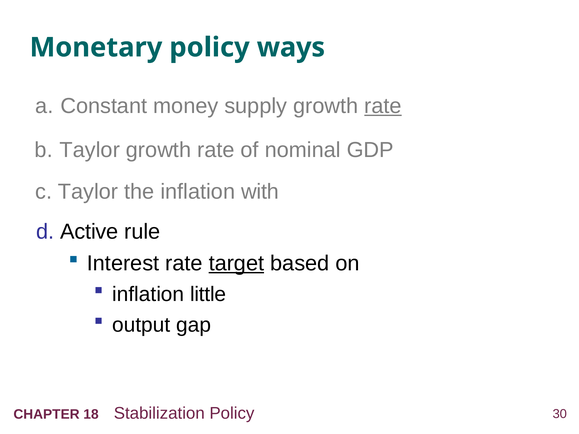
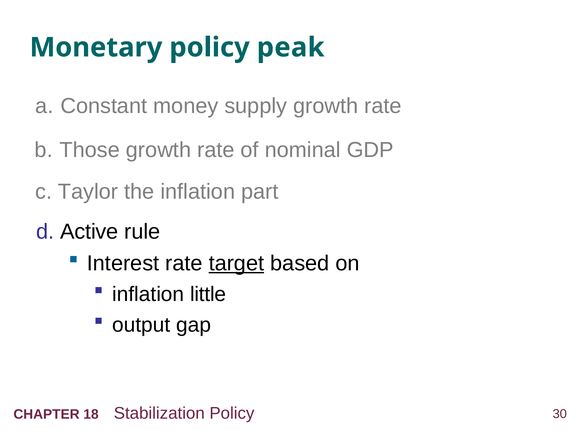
ways: ways -> peak
rate at (383, 106) underline: present -> none
b Taylor: Taylor -> Those
with: with -> part
